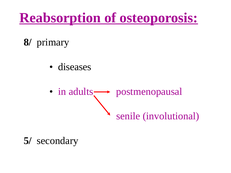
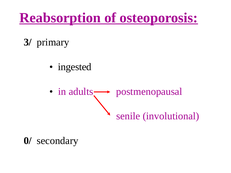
8/: 8/ -> 3/
diseases: diseases -> ingested
5/: 5/ -> 0/
